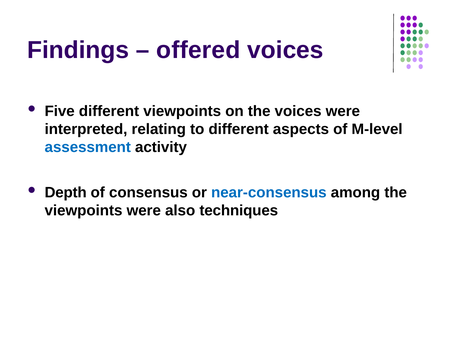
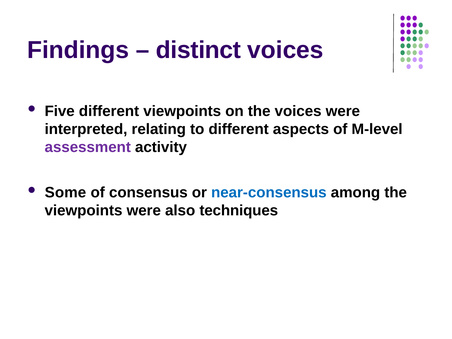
offered: offered -> distinct
assessment colour: blue -> purple
Depth: Depth -> Some
